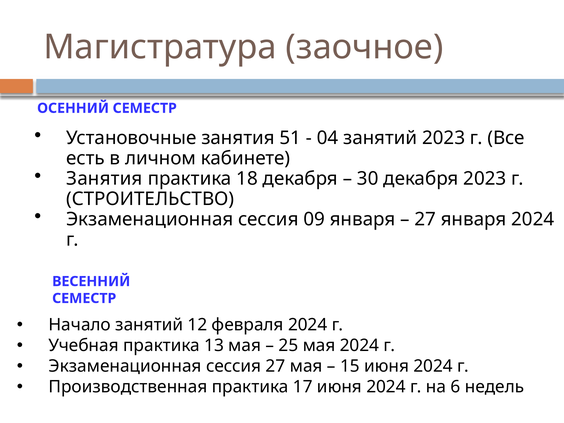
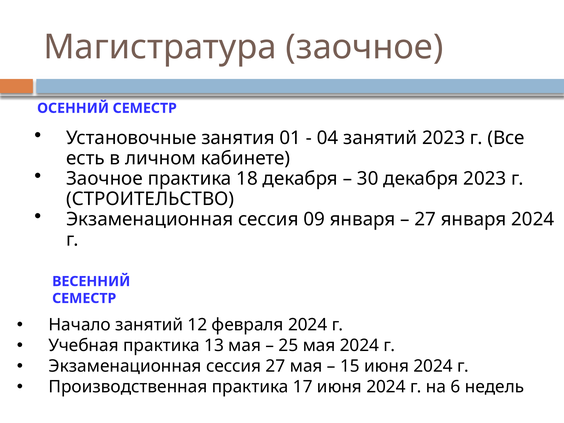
51: 51 -> 01
Занятия at (104, 179): Занятия -> Заочное
